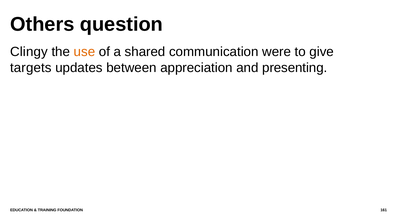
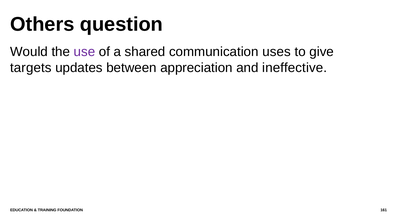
Clingy: Clingy -> Would
use colour: orange -> purple
were: were -> uses
presenting: presenting -> ineffective
